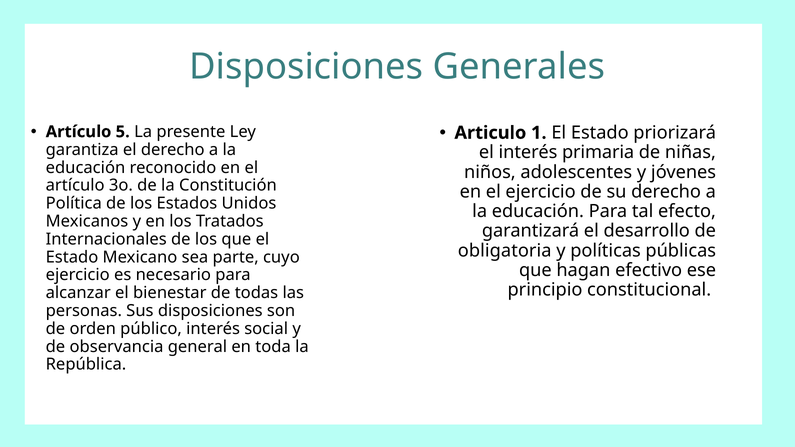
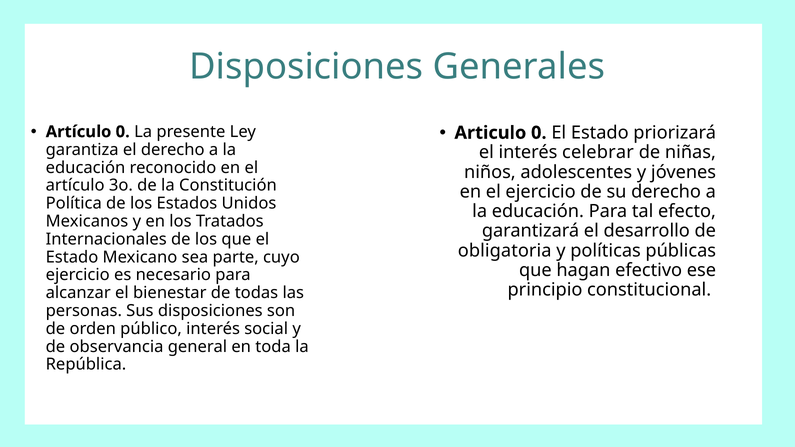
Artículo 5: 5 -> 0
Articulo 1: 1 -> 0
primaria: primaria -> celebrar
